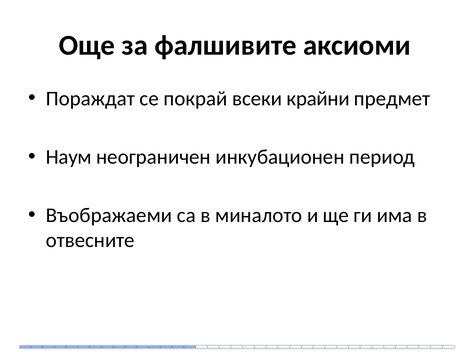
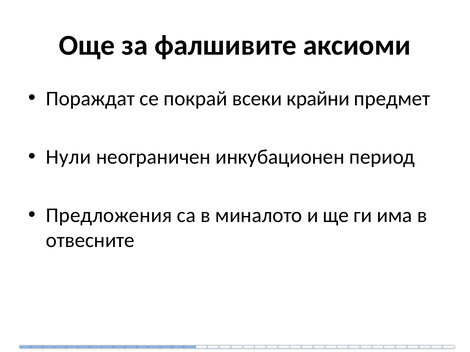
Наум: Наум -> Нули
Въображаеми: Въображаеми -> Предложения
